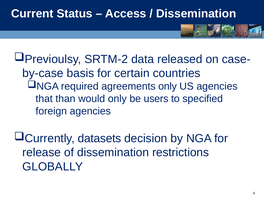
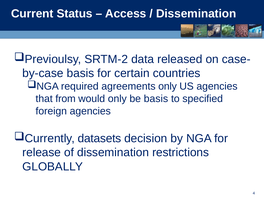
than: than -> from
be users: users -> basis
